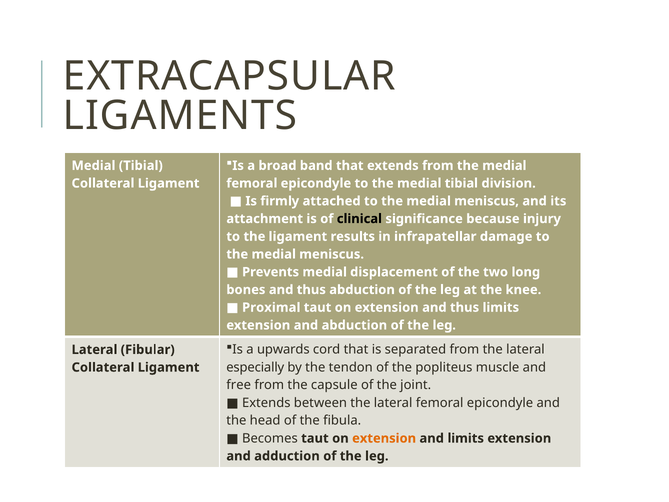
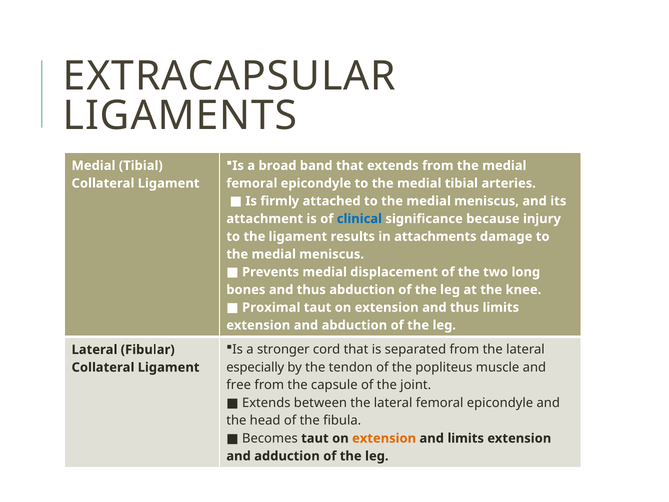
division: division -> arteries
clinical colour: black -> blue
infrapatellar: infrapatellar -> attachments
upwards: upwards -> stronger
